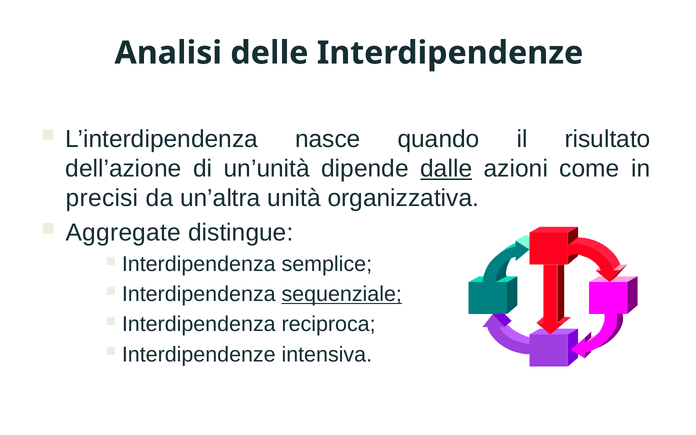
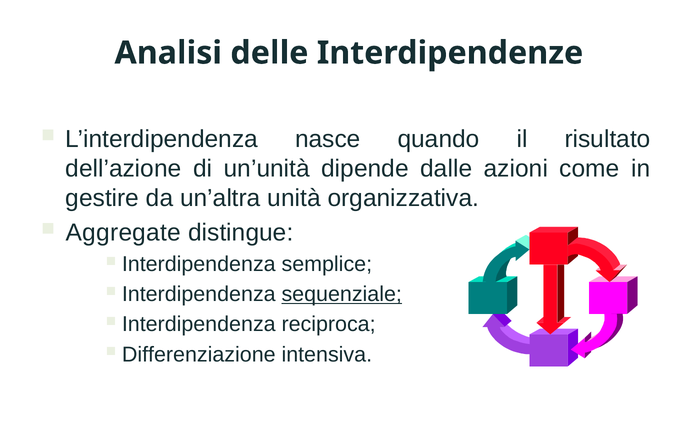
dalle underline: present -> none
precisi: precisi -> gestire
Interdipendenze at (199, 354): Interdipendenze -> Differenziazione
